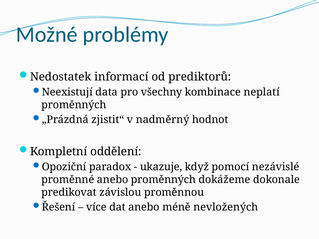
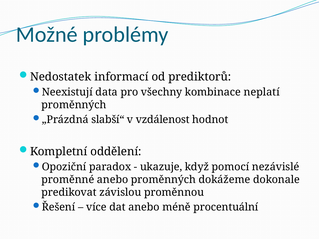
zjistit“: zjistit“ -> slabší“
nadměrný: nadměrný -> vzdálenost
nevložených: nevložených -> procentuální
